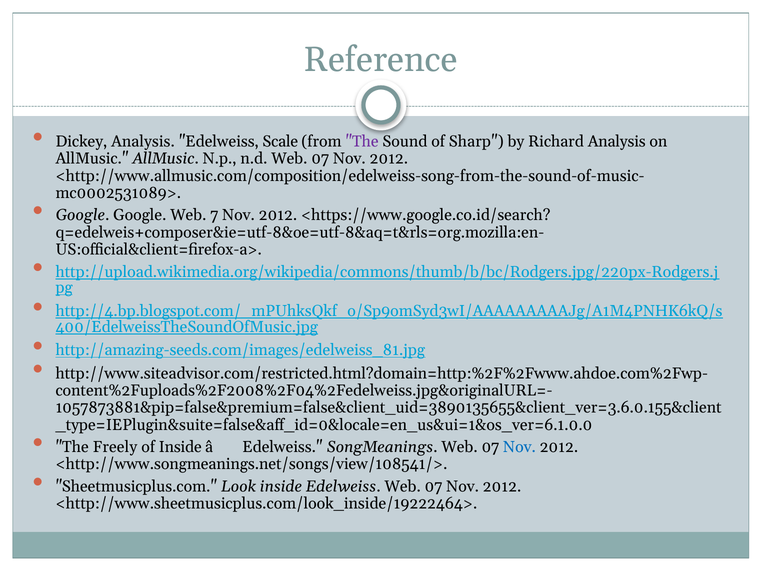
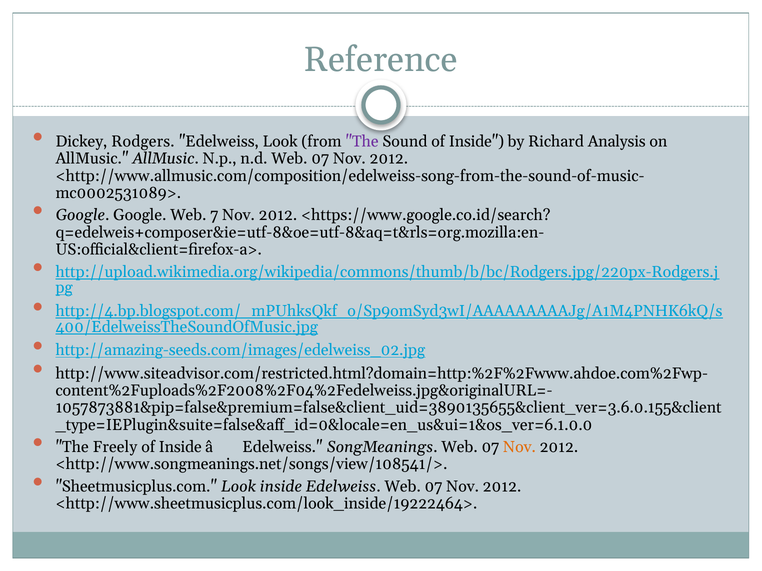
Dickey Analysis: Analysis -> Rodgers
Edelweiss Scale: Scale -> Look
Sound of Sharp: Sharp -> Inside
http://amazing-seeds.com/images/edelweiss_81.jpg: http://amazing-seeds.com/images/edelweiss_81.jpg -> http://amazing-seeds.com/images/edelweiss_02.jpg
Nov at (519, 447) colour: blue -> orange
